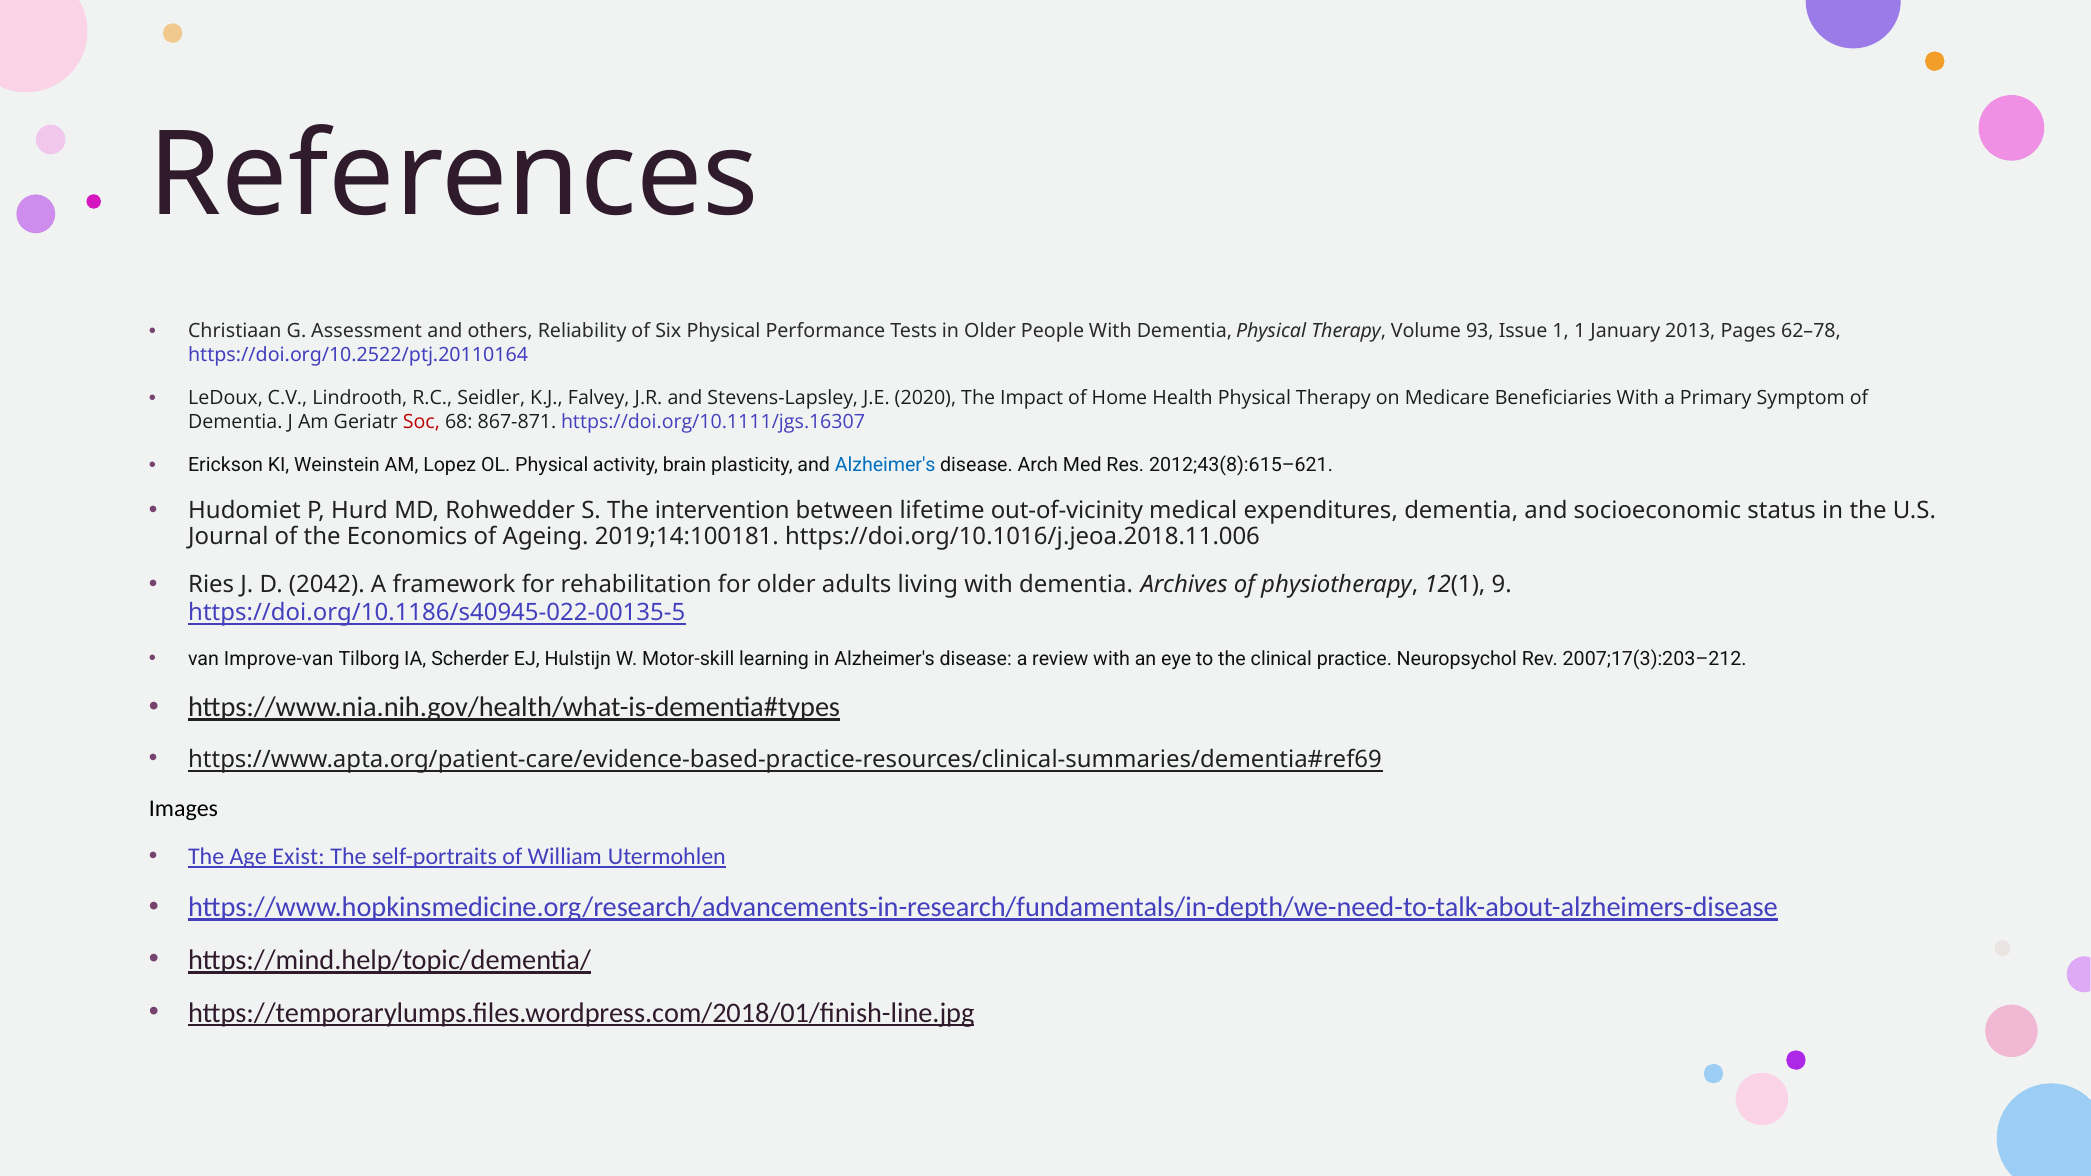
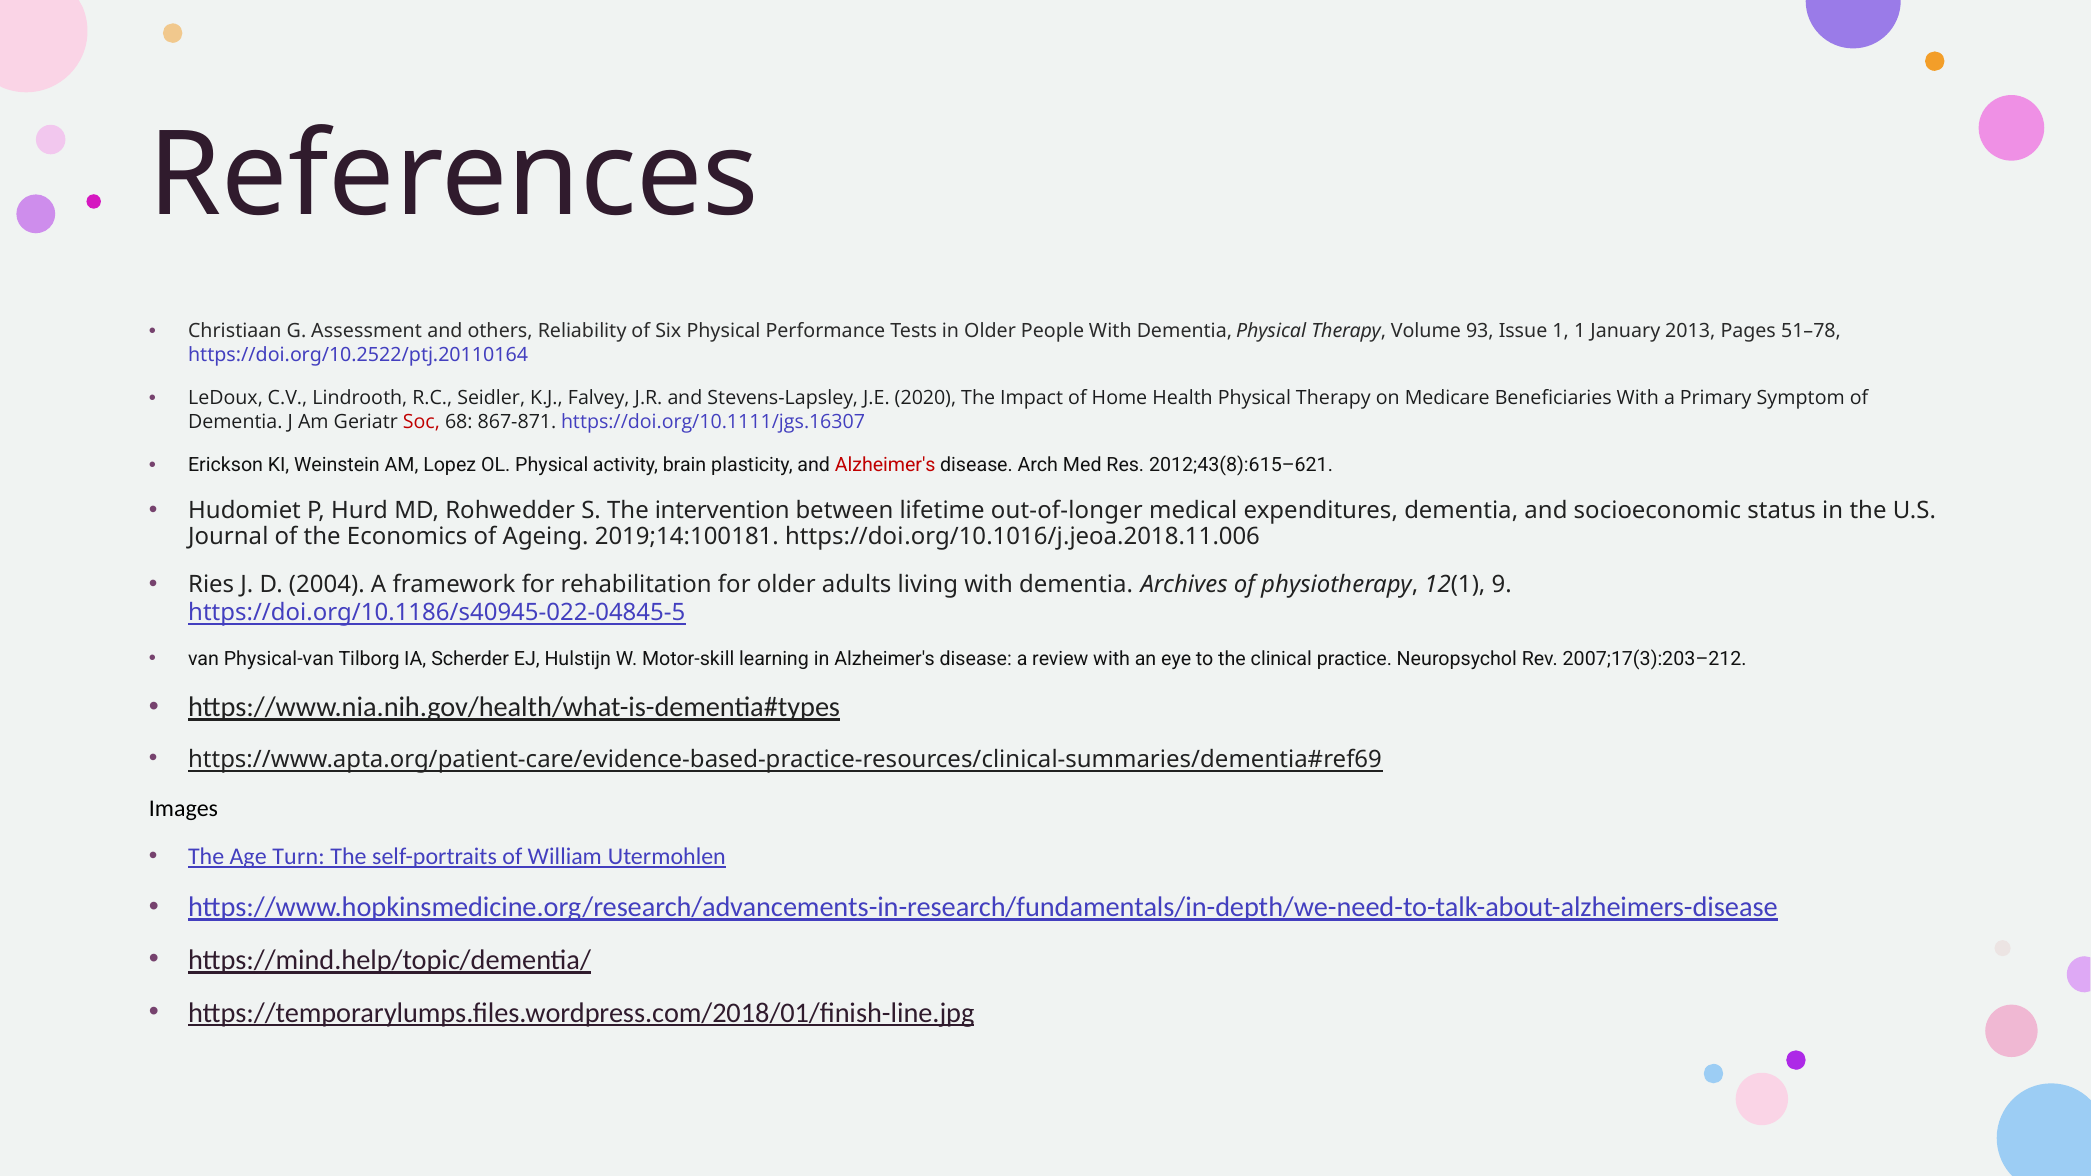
62–78: 62–78 -> 51–78
Alzheimer's at (885, 466) colour: blue -> red
out-of-vicinity: out-of-vicinity -> out-of-longer
2042: 2042 -> 2004
https://doi.org/10.1186/s40945-022-00135-5: https://doi.org/10.1186/s40945-022-00135-5 -> https://doi.org/10.1186/s40945-022-04845-5
Improve-van: Improve-van -> Physical-van
Exist: Exist -> Turn
